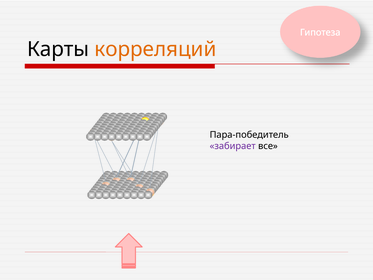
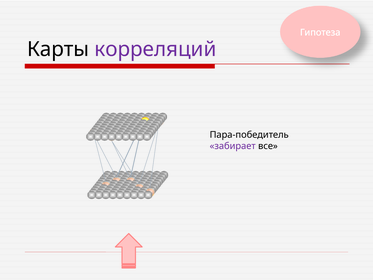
корреляций colour: orange -> purple
